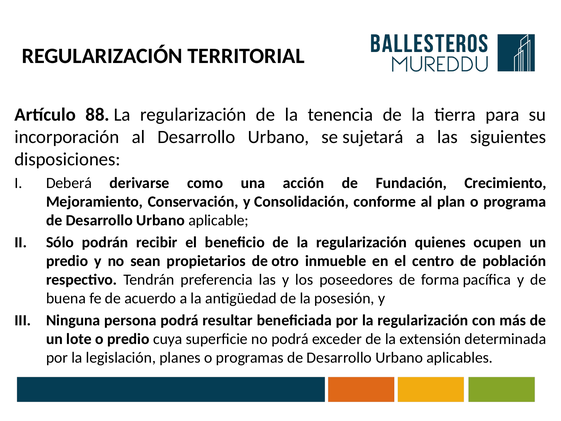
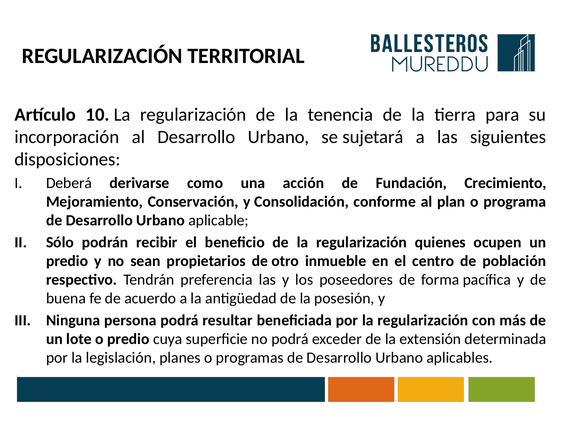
88: 88 -> 10
